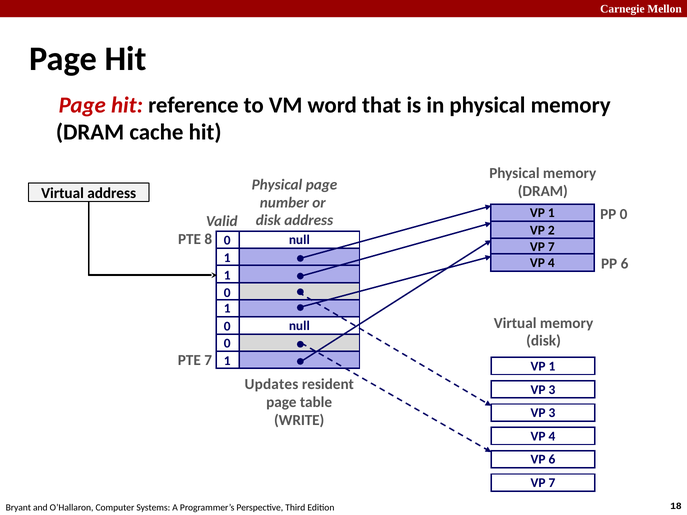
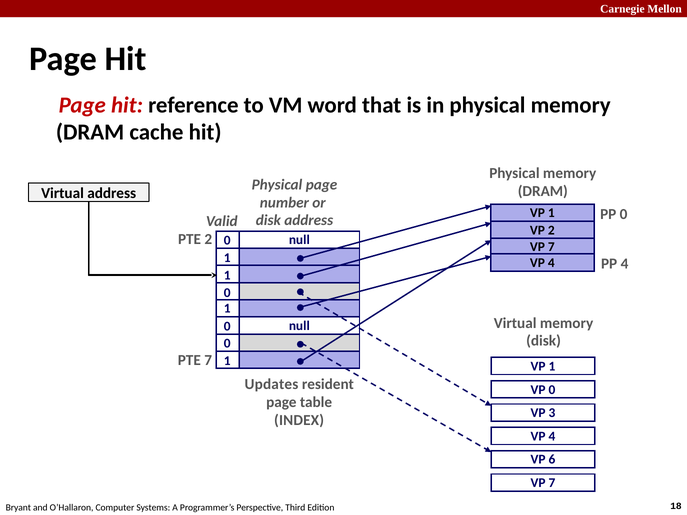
PTE 8: 8 -> 2
PP 6: 6 -> 4
3 at (552, 390): 3 -> 0
WRITE: WRITE -> INDEX
